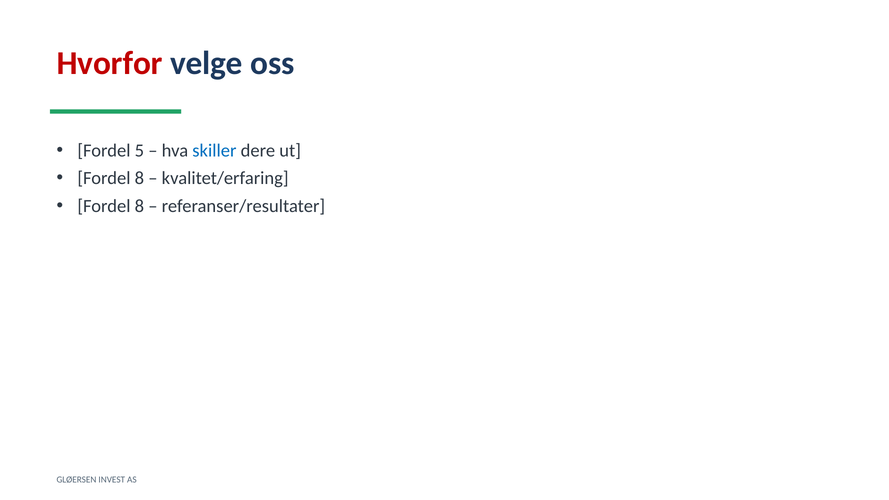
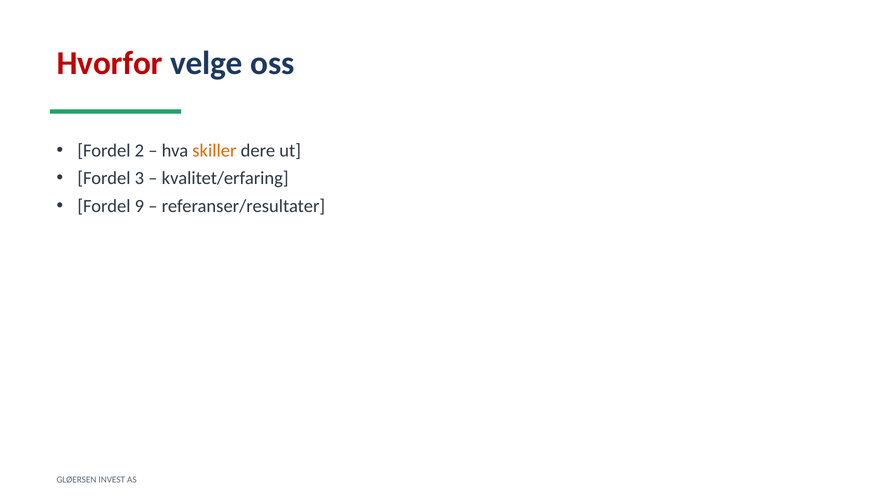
5: 5 -> 2
skiller colour: blue -> orange
8 at (139, 178): 8 -> 3
8 at (139, 206): 8 -> 9
